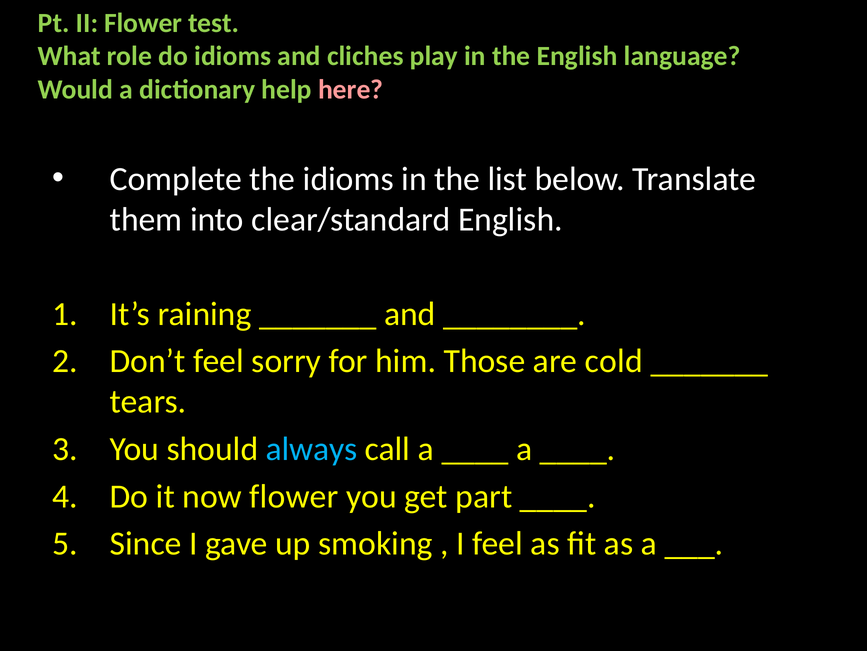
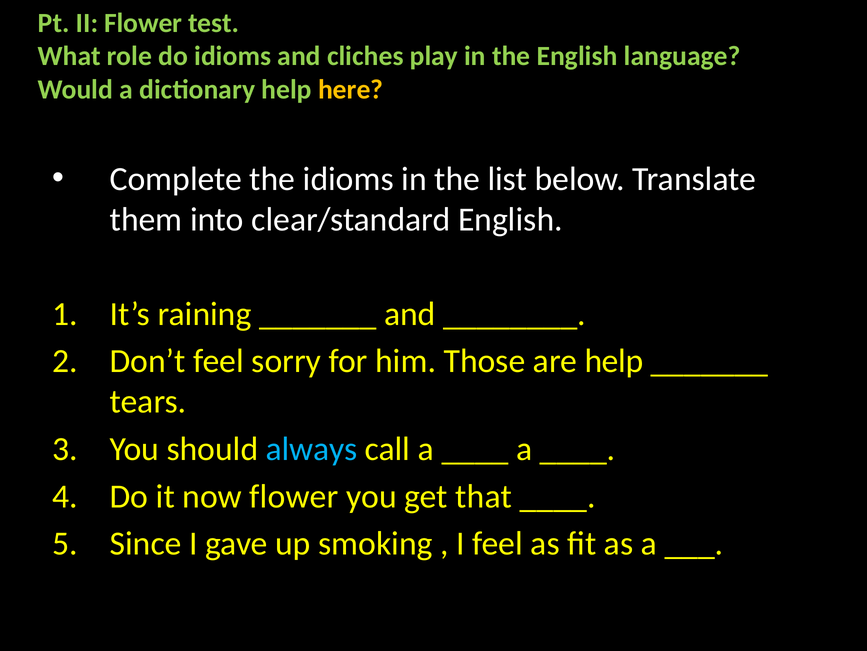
here colour: pink -> yellow
are cold: cold -> help
part: part -> that
